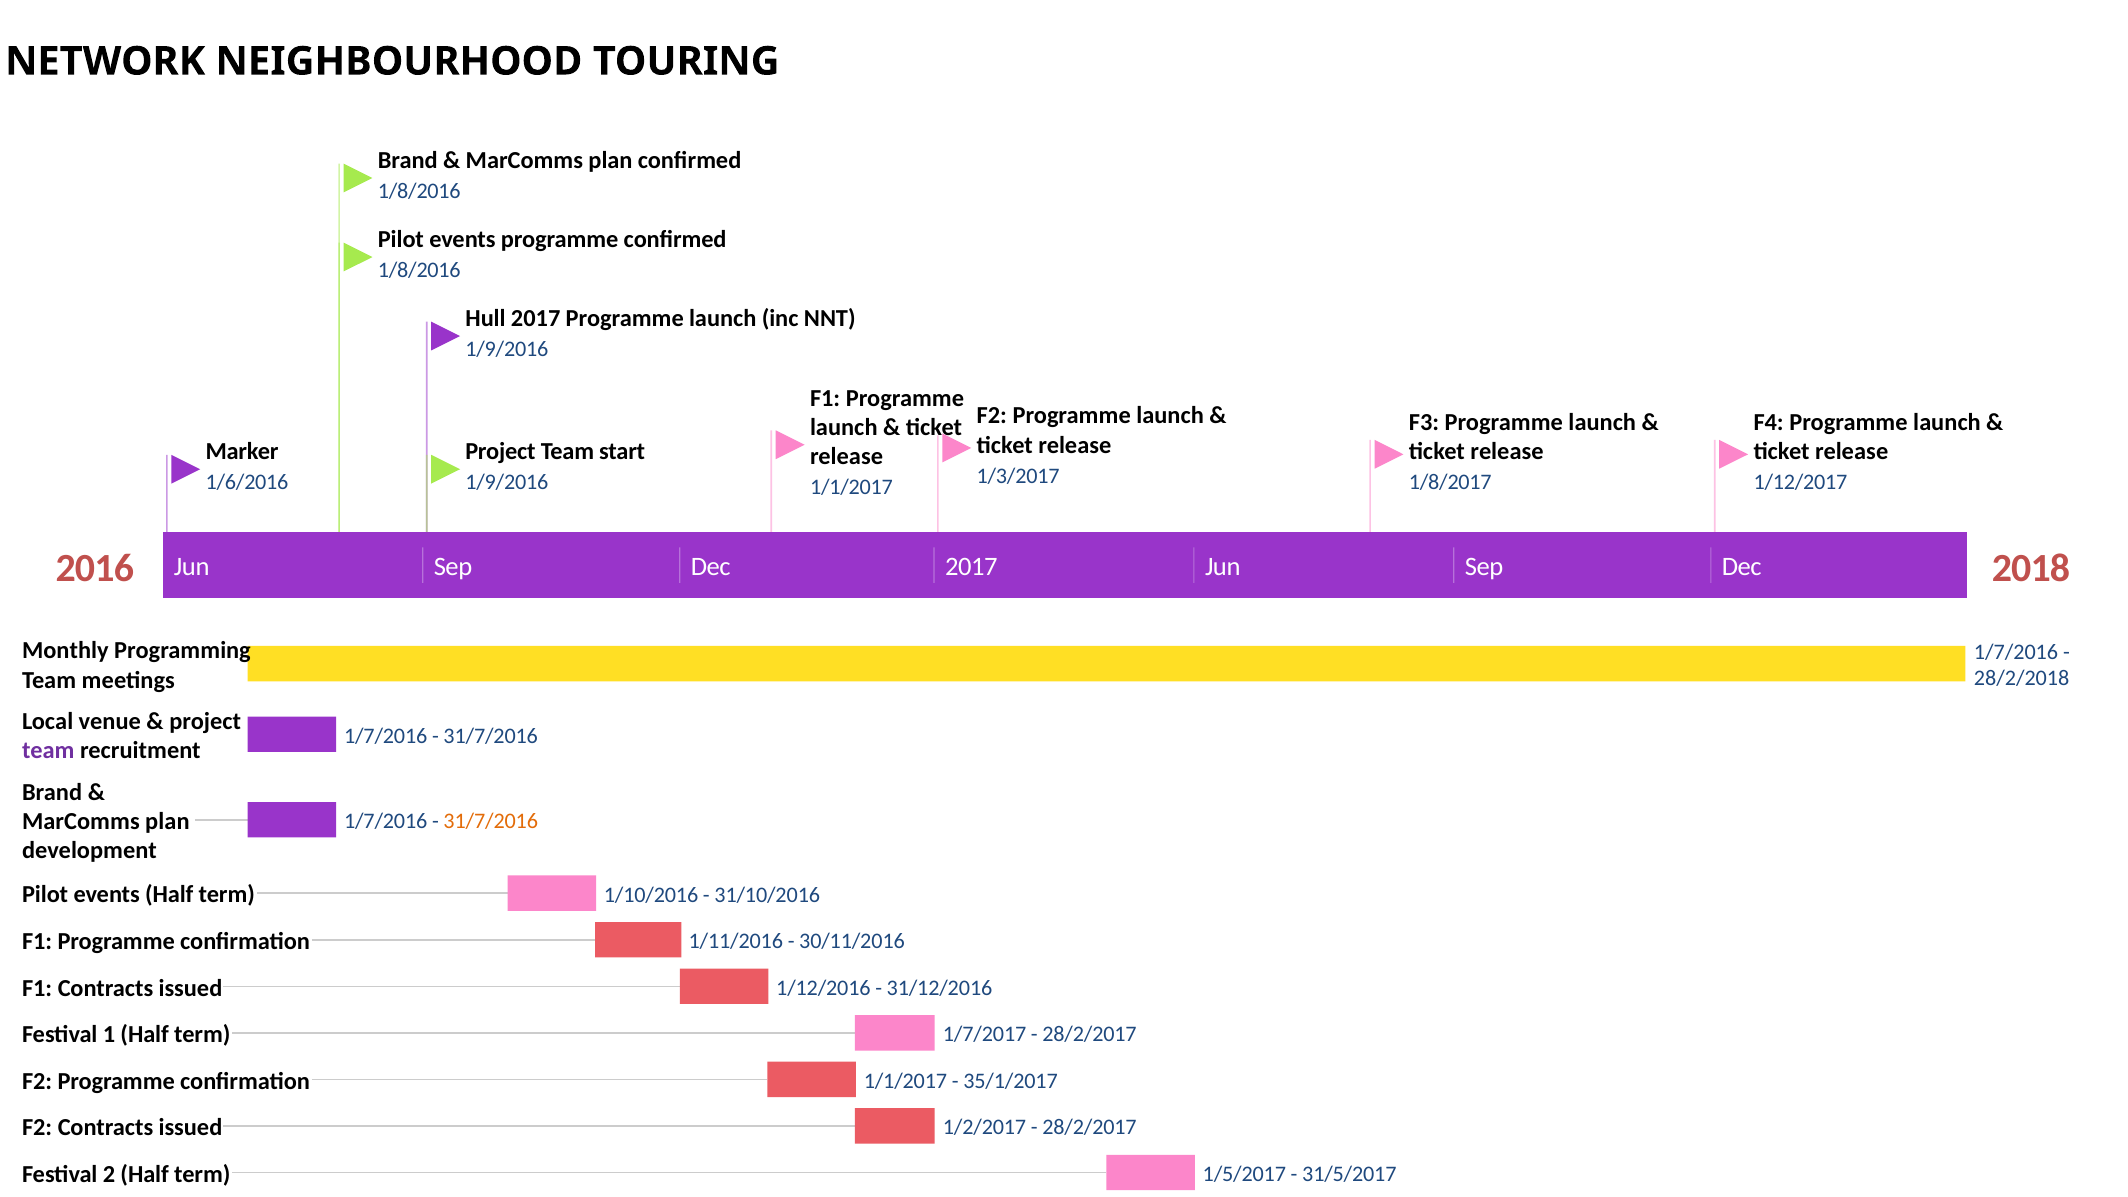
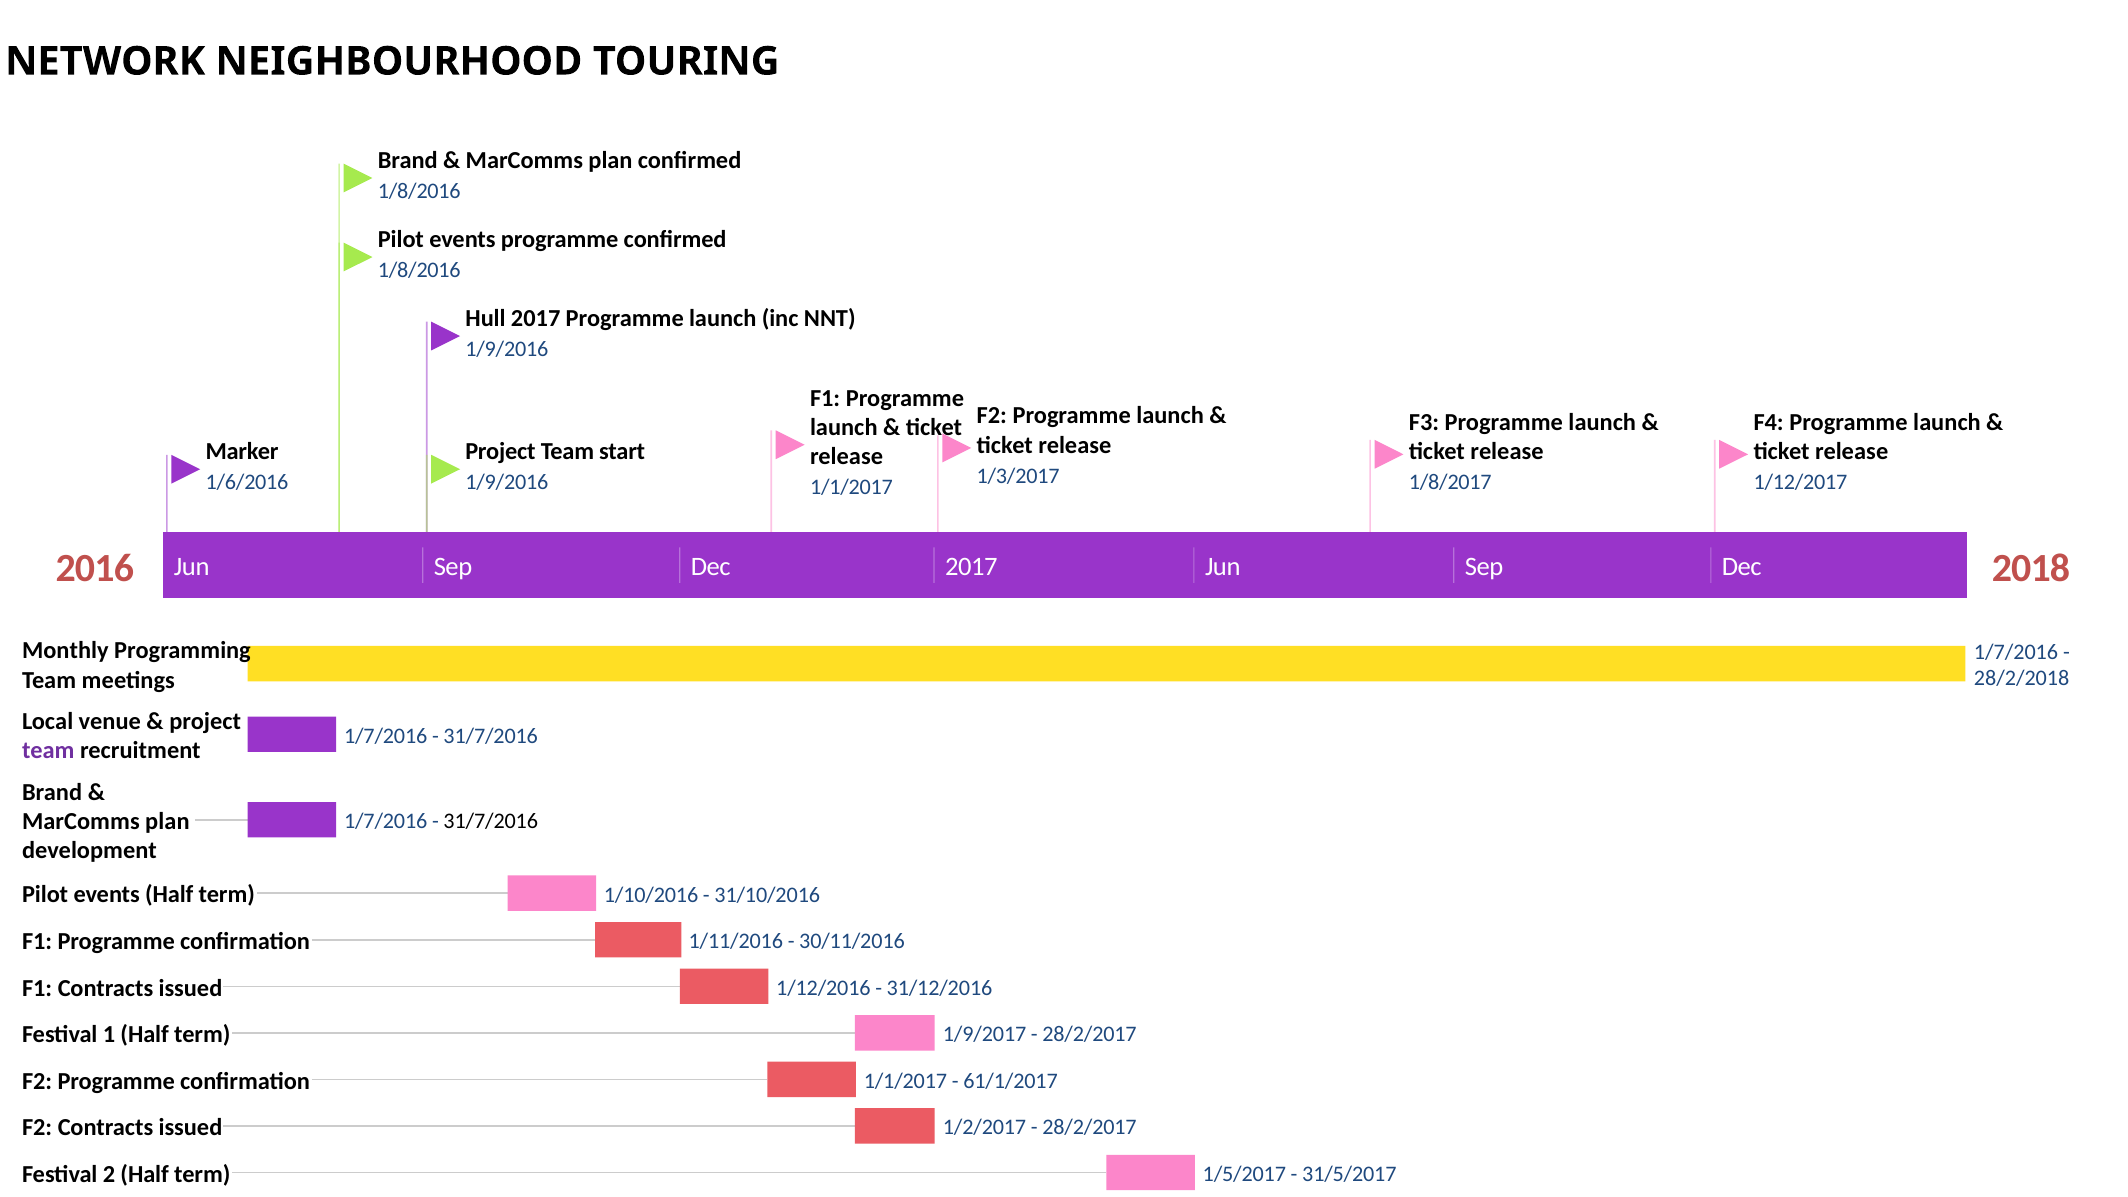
31/7/2016 at (491, 821) colour: orange -> black
1/7/2017: 1/7/2017 -> 1/9/2017
35/1/2017: 35/1/2017 -> 61/1/2017
